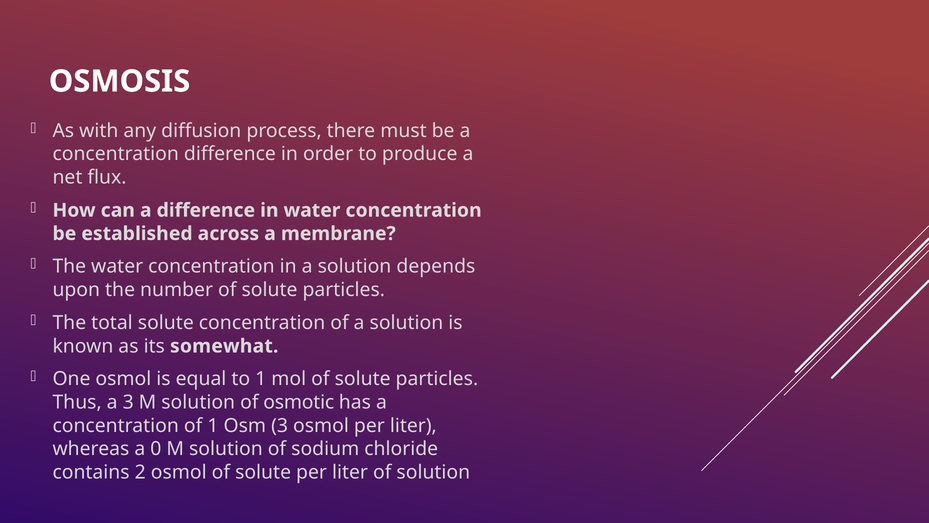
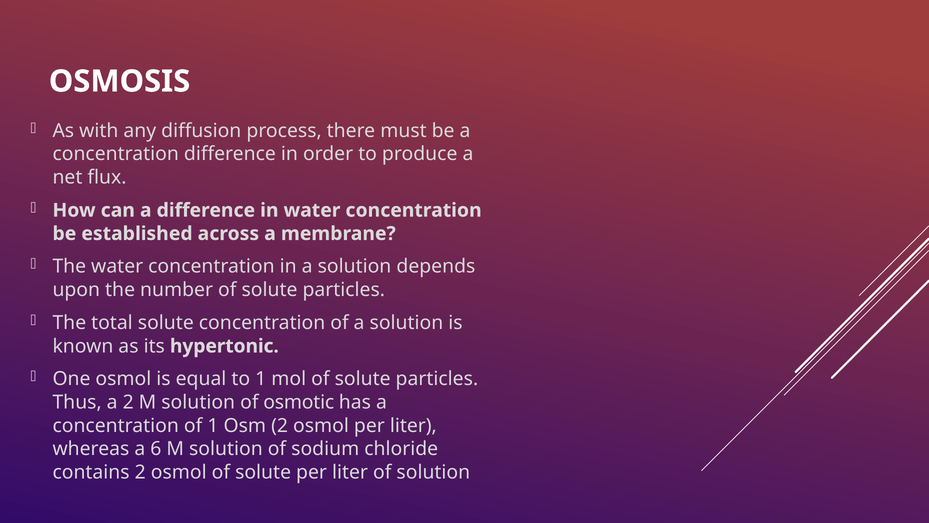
somewhat: somewhat -> hypertonic
a 3: 3 -> 2
Osm 3: 3 -> 2
0: 0 -> 6
